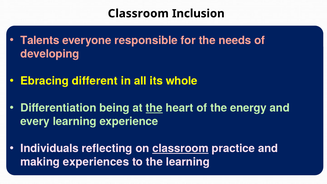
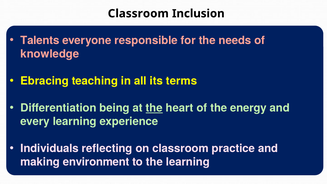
developing: developing -> knowledge
different: different -> teaching
whole: whole -> terms
classroom at (180, 148) underline: present -> none
experiences: experiences -> environment
